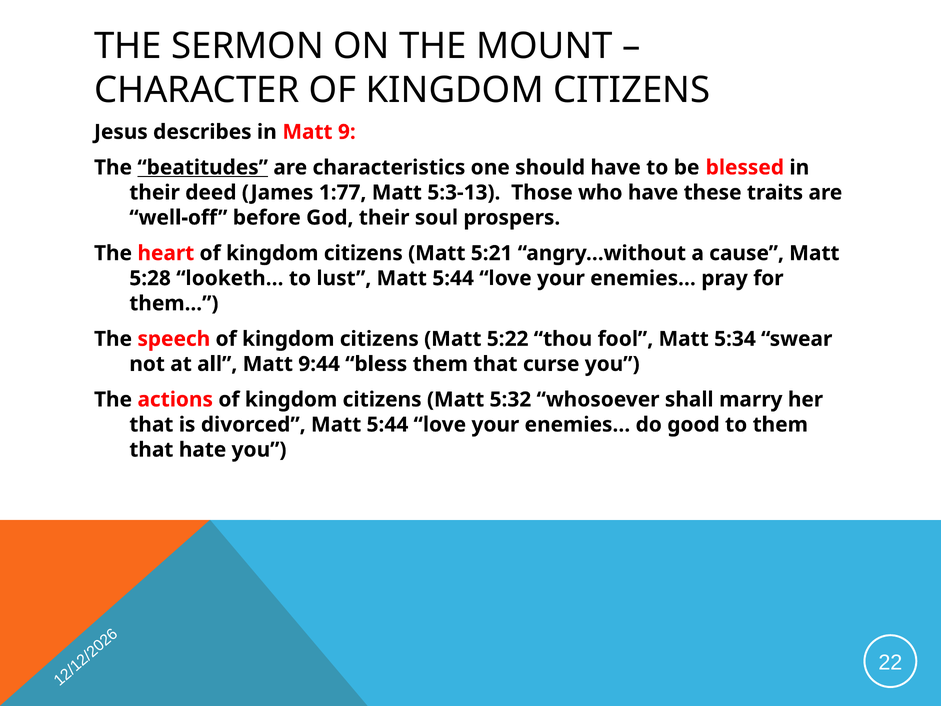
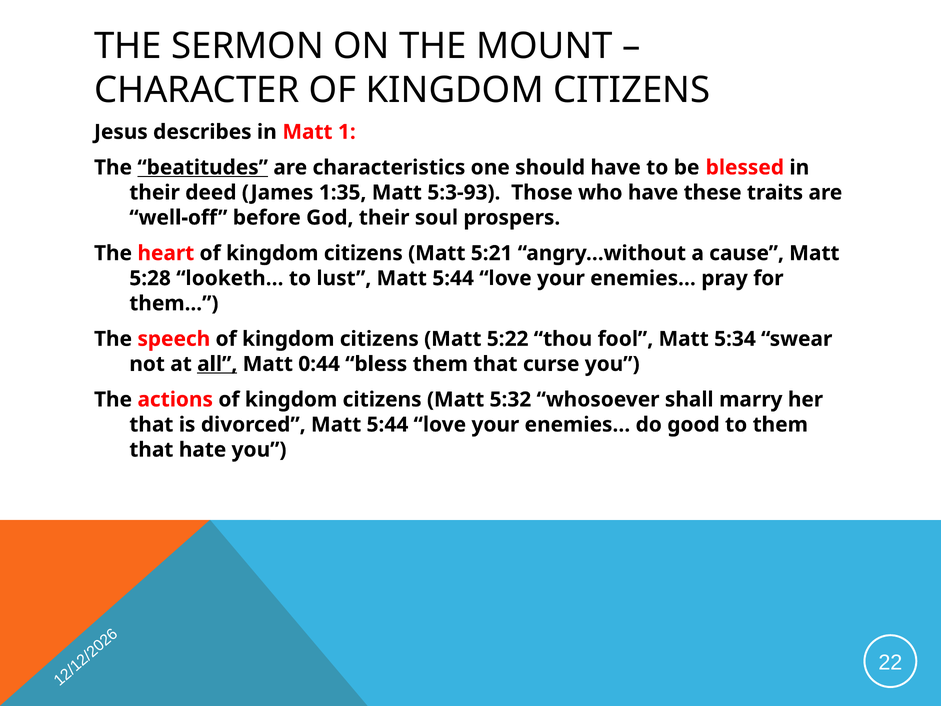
Matt 9: 9 -> 1
1:77: 1:77 -> 1:35
5:3-13: 5:3-13 -> 5:3-93
all underline: none -> present
9:44: 9:44 -> 0:44
